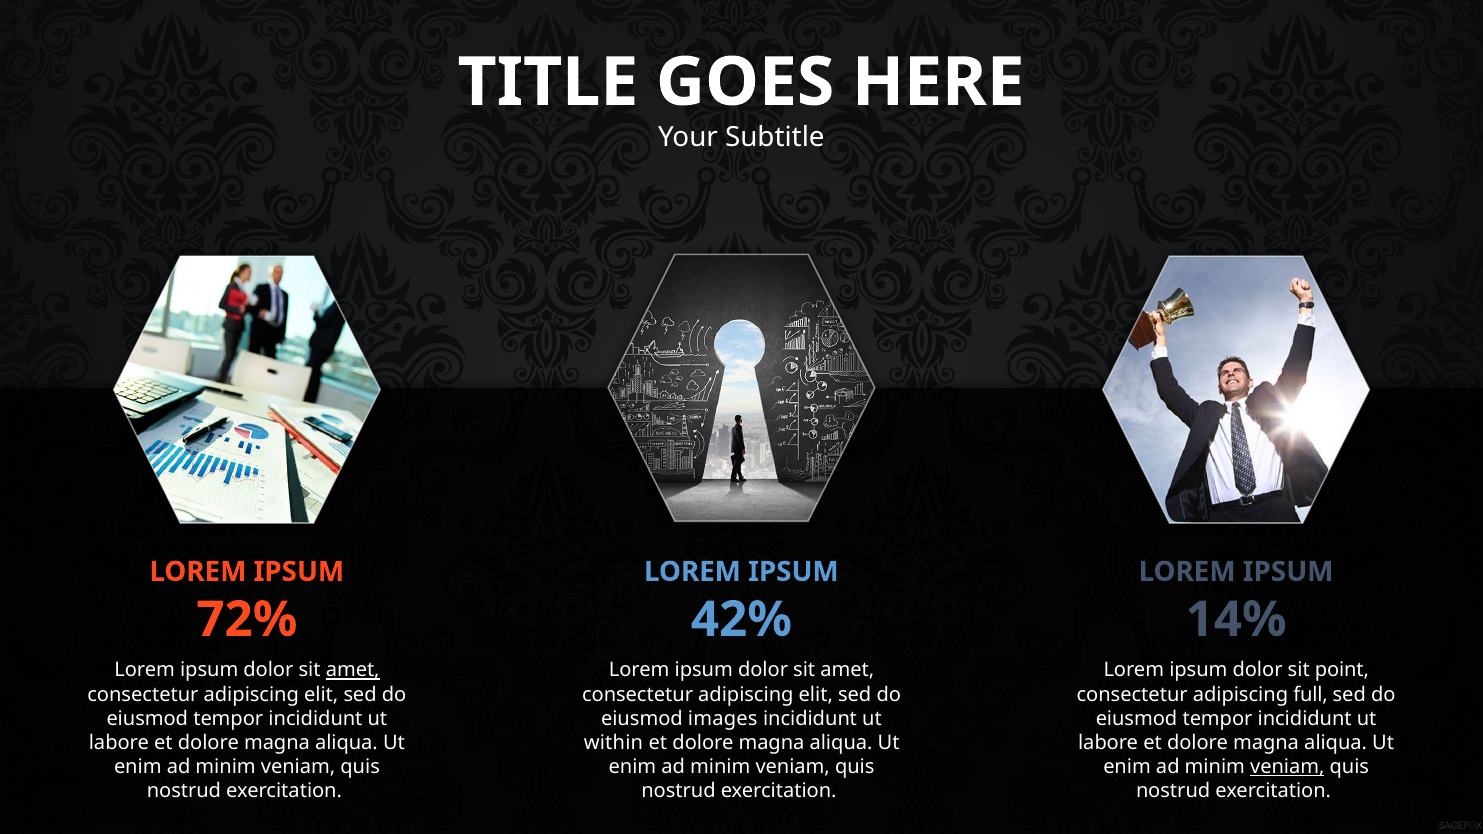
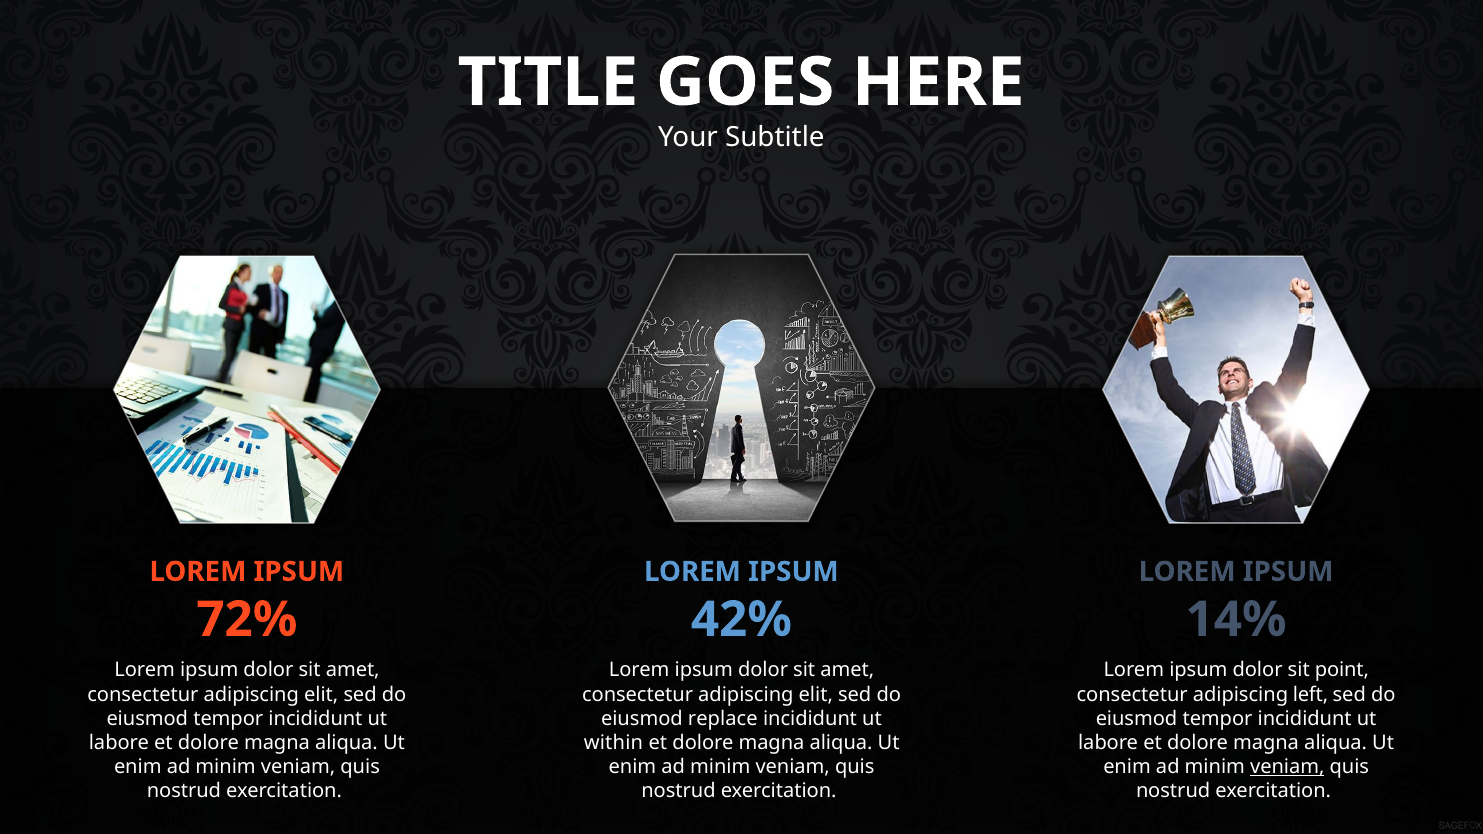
amet at (353, 670) underline: present -> none
full: full -> left
images: images -> replace
